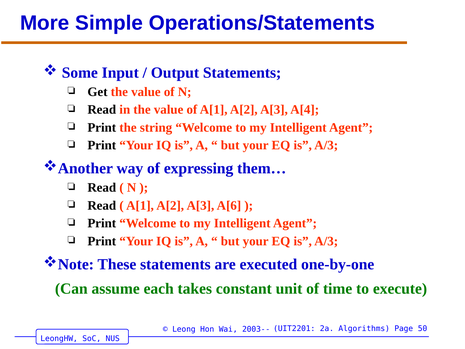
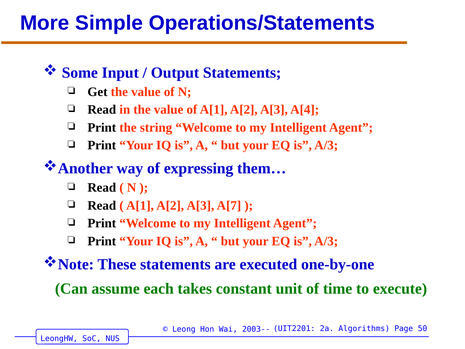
A[6: A[6 -> A[7
